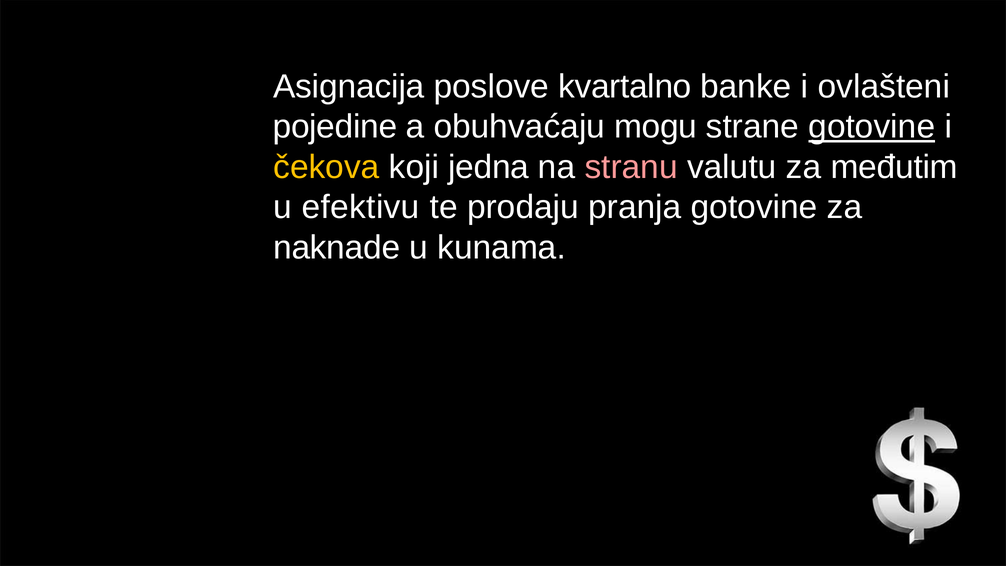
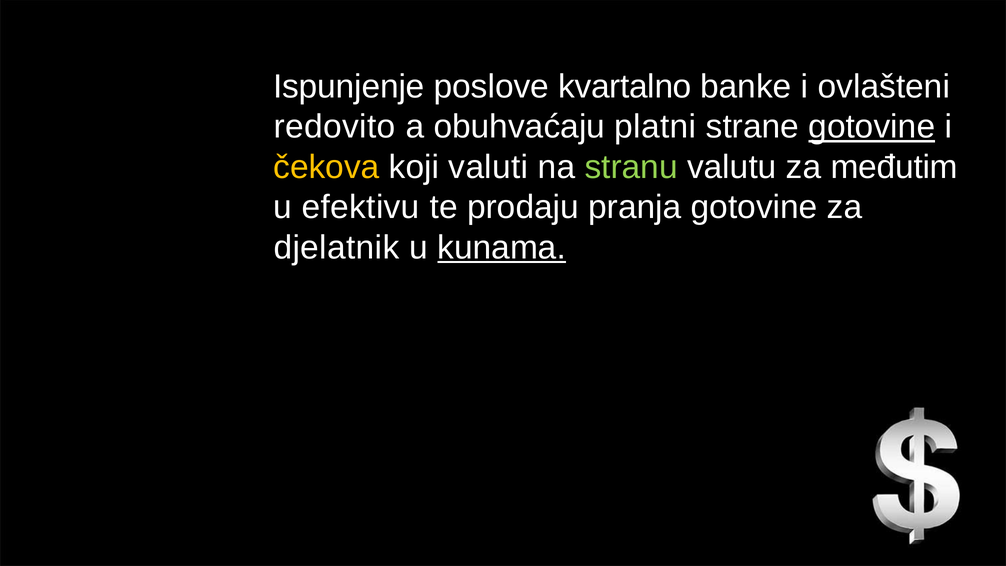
Asignacija: Asignacija -> Ispunjenje
pojedine: pojedine -> redovito
mogu: mogu -> platni
jedna: jedna -> valuti
stranu colour: pink -> light green
naknade: naknade -> djelatnik
kunama underline: none -> present
